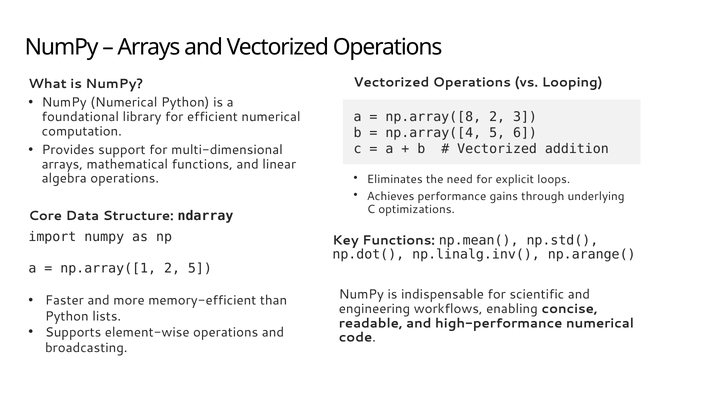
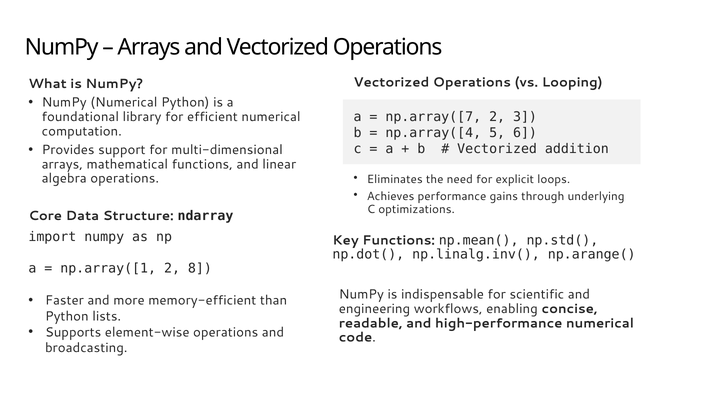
np.array([8: np.array([8 -> np.array([7
2 5: 5 -> 8
